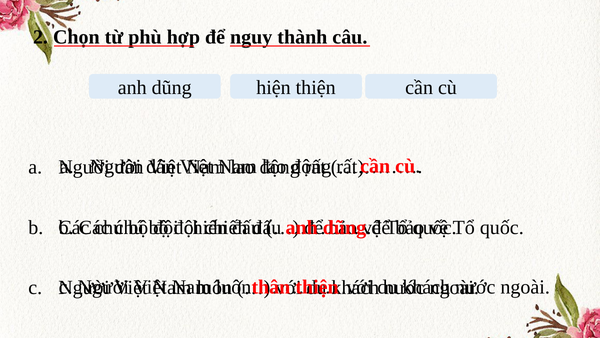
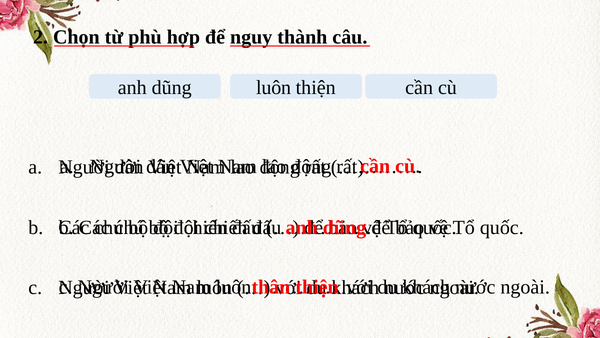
dũng hiện: hiện -> luôn
